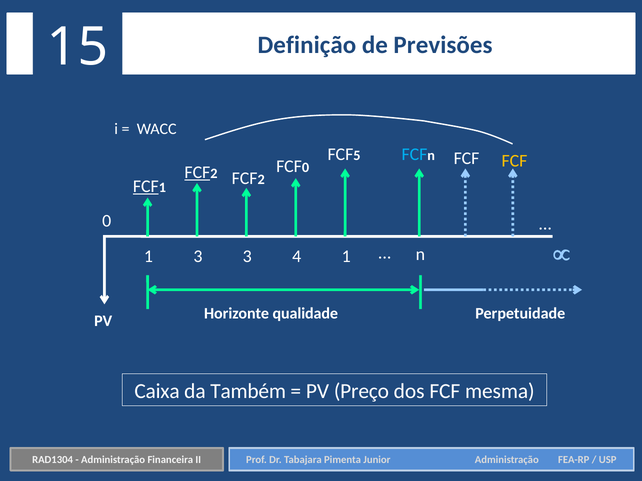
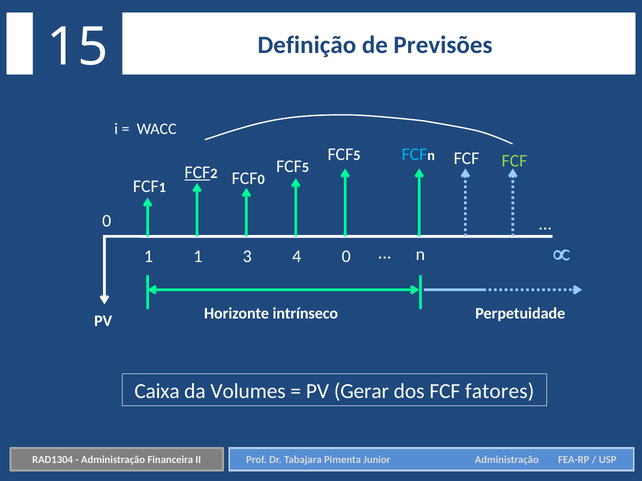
FCF at (514, 161) colour: yellow -> light green
0 at (306, 168): 0 -> 5
2 FCF 2: 2 -> 0
FCF at (146, 187) underline: present -> none
1 3: 3 -> 1
4 1: 1 -> 0
qualidade: qualidade -> intrínseco
Também: Também -> Volumes
Preço: Preço -> Gerar
mesma: mesma -> fatores
